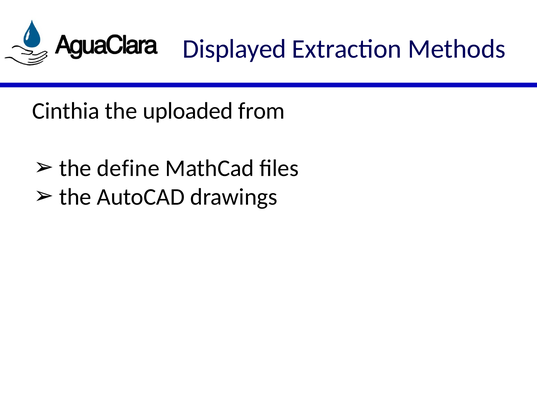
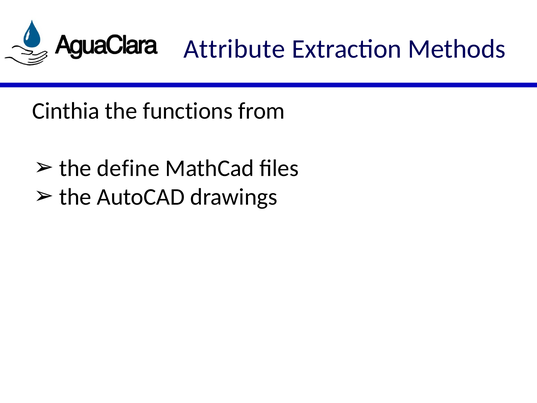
Displayed: Displayed -> Attribute
uploaded: uploaded -> functions
